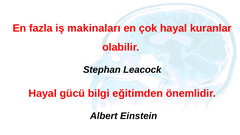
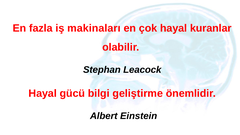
eğitimden: eğitimden -> geliştirme
